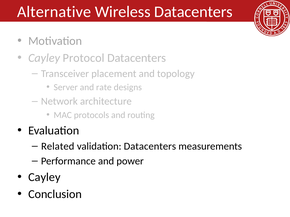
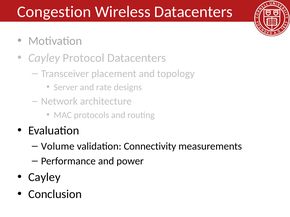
Alternative: Alternative -> Congestion
Related: Related -> Volume
validation Datacenters: Datacenters -> Connectivity
